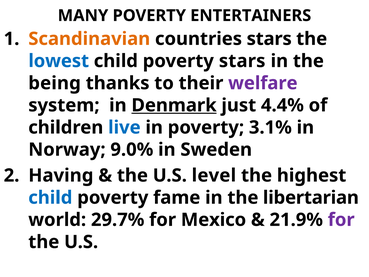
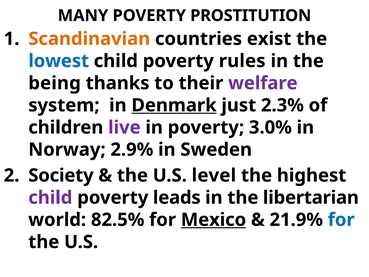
ENTERTAINERS: ENTERTAINERS -> PROSTITUTION
countries stars: stars -> exist
poverty stars: stars -> rules
4.4%: 4.4% -> 2.3%
live colour: blue -> purple
3.1%: 3.1% -> 3.0%
9.0%: 9.0% -> 2.9%
Having: Having -> Society
child at (50, 197) colour: blue -> purple
fame: fame -> leads
29.7%: 29.7% -> 82.5%
Mexico underline: none -> present
for at (341, 220) colour: purple -> blue
